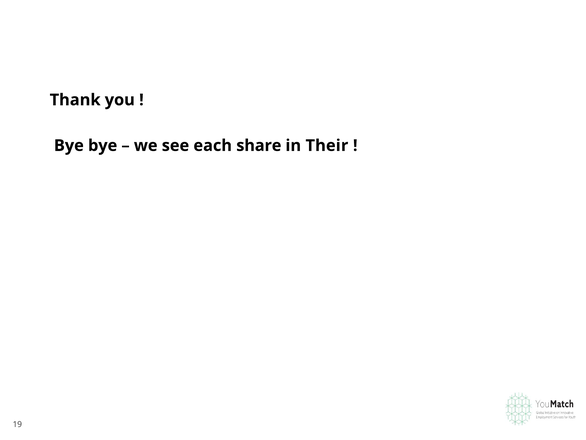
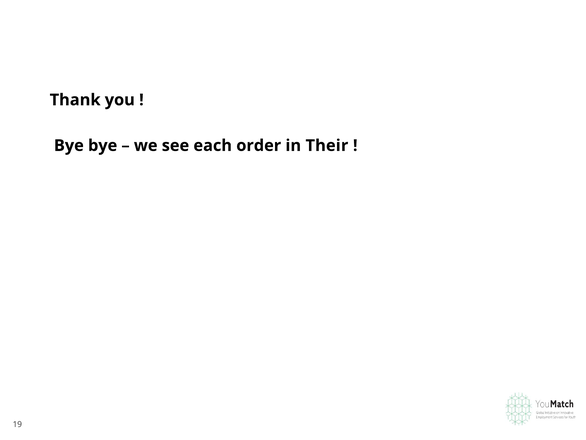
share: share -> order
